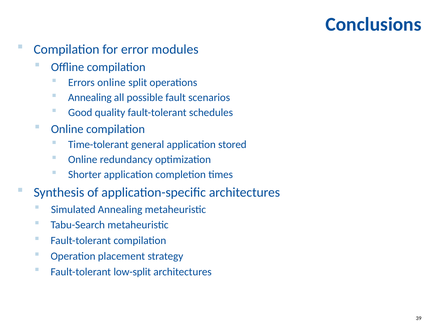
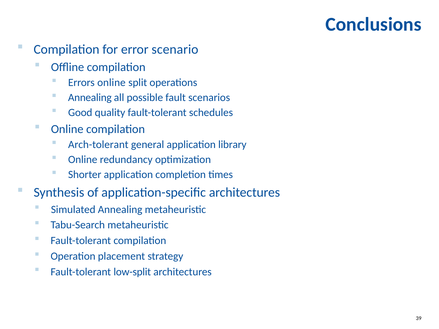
modules: modules -> scenario
Time-tolerant: Time-tolerant -> Arch-tolerant
stored: stored -> library
